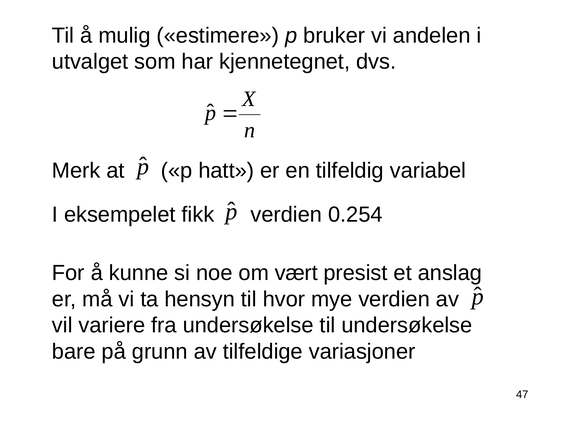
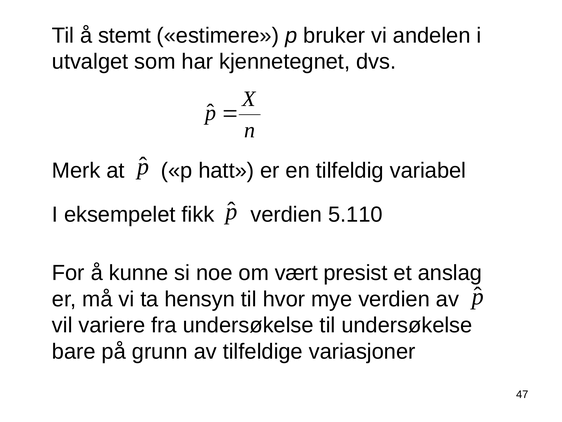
mulig: mulig -> stemt
0.254: 0.254 -> 5.110
